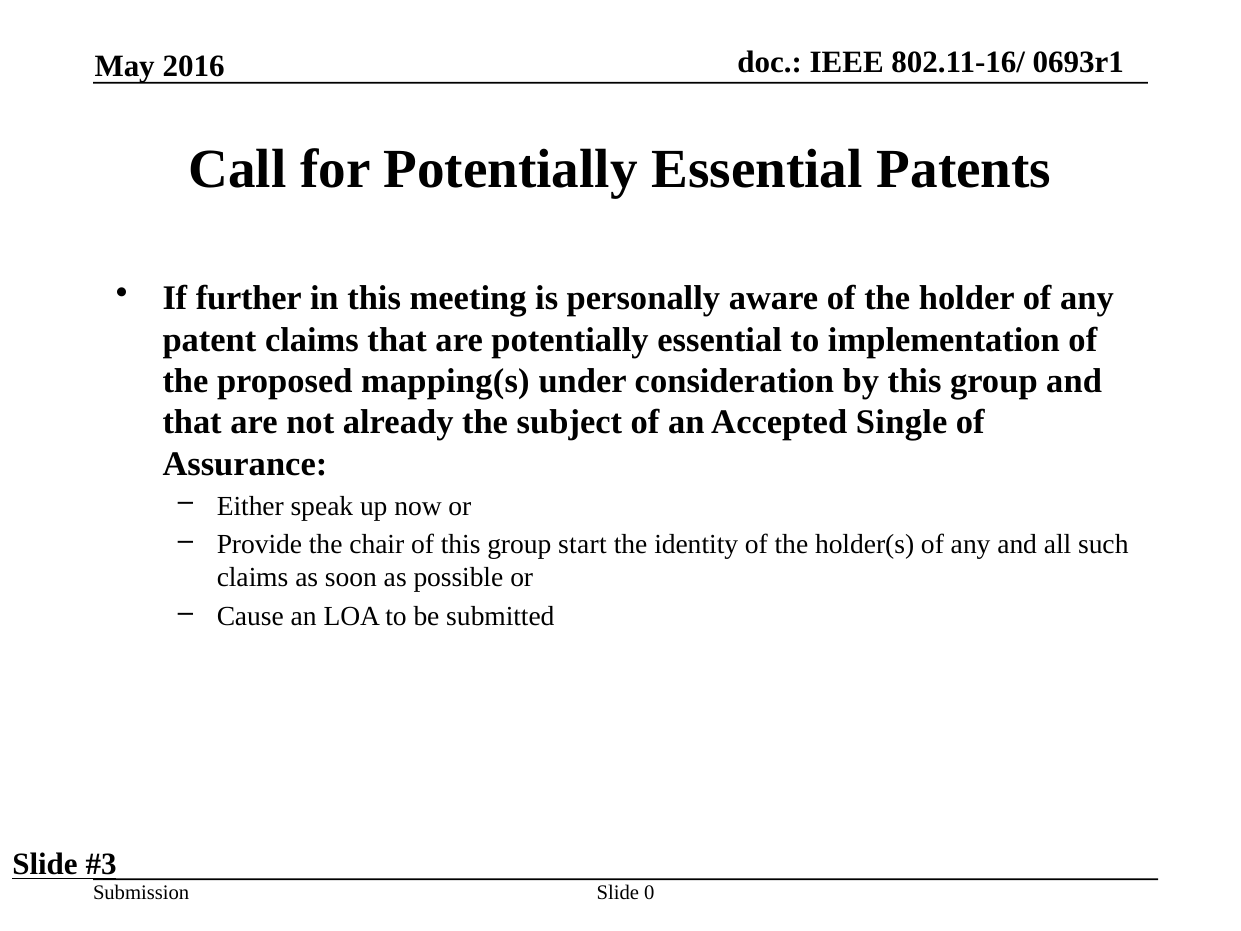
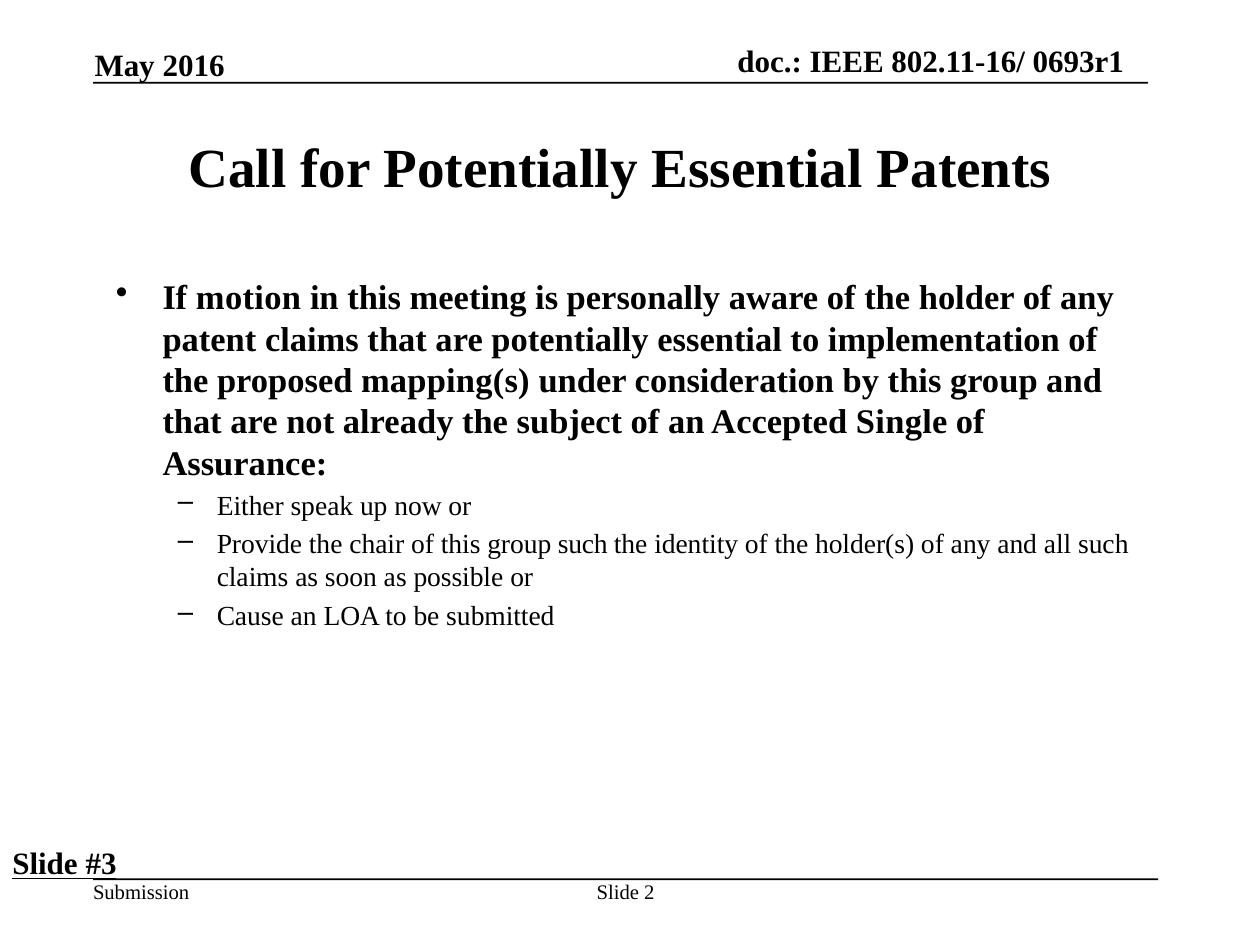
further: further -> motion
group start: start -> such
0: 0 -> 2
